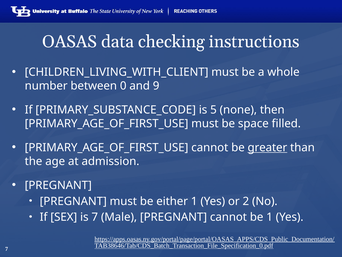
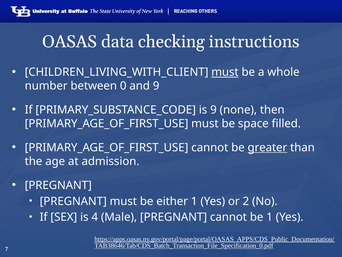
must at (225, 72) underline: none -> present
is 5: 5 -> 9
is 7: 7 -> 4
